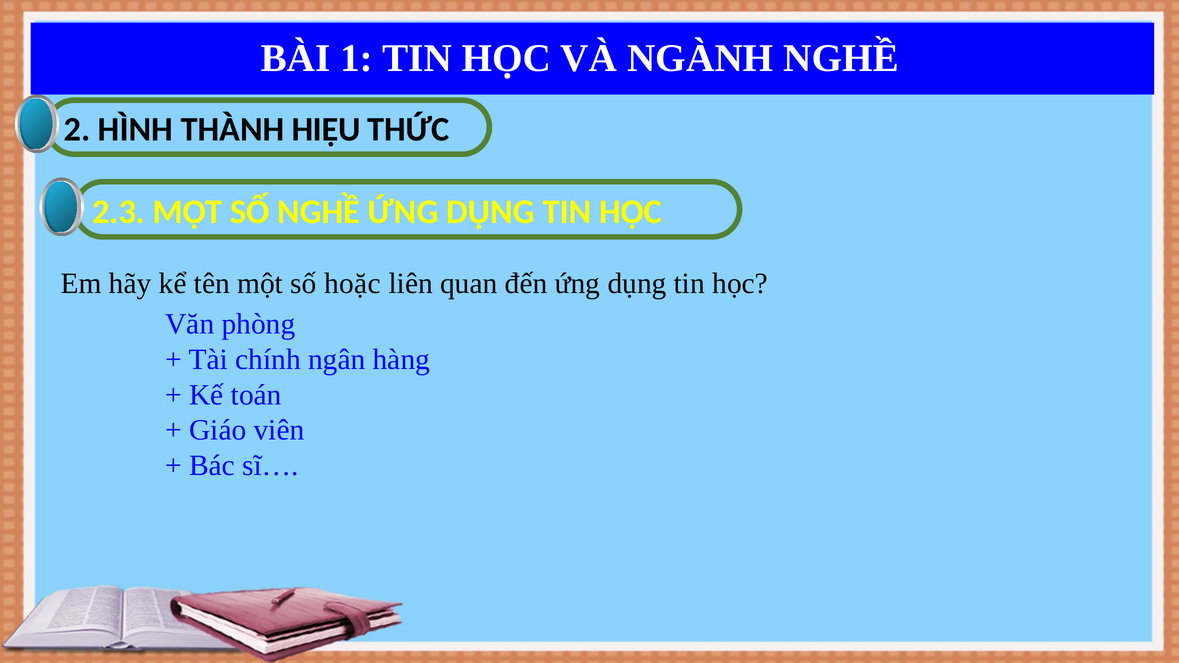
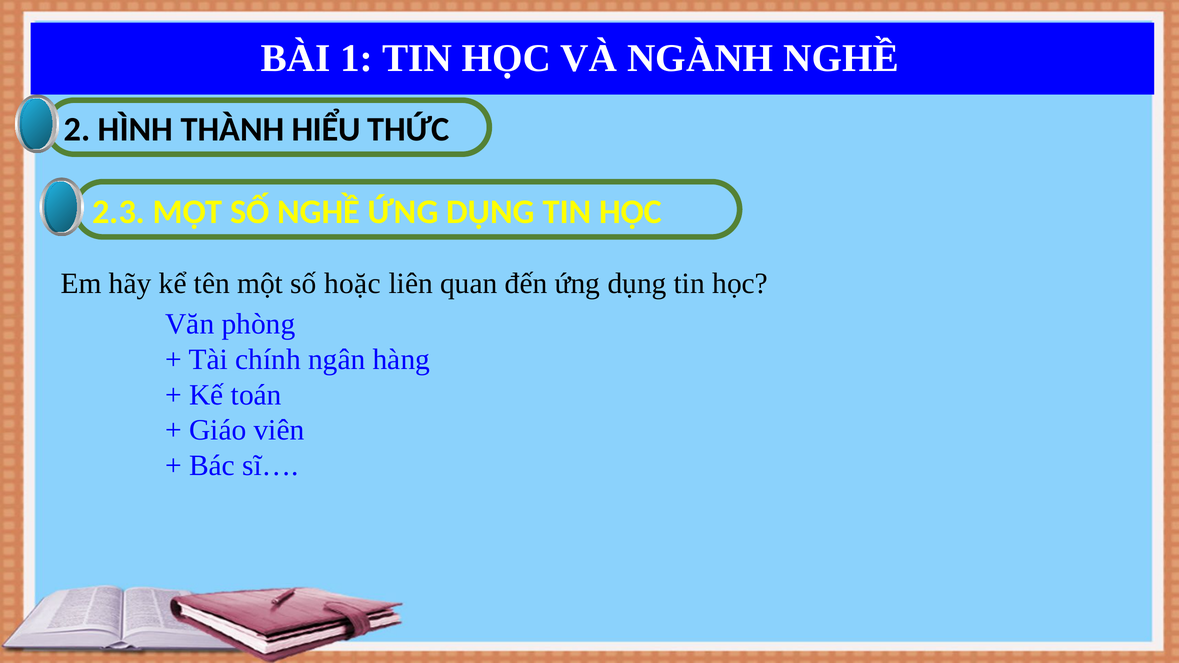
HIỆU: HIỆU -> HIỂU
